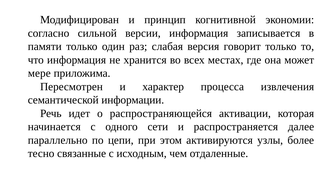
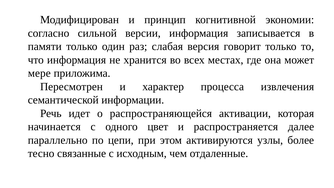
сети: сети -> цвет
